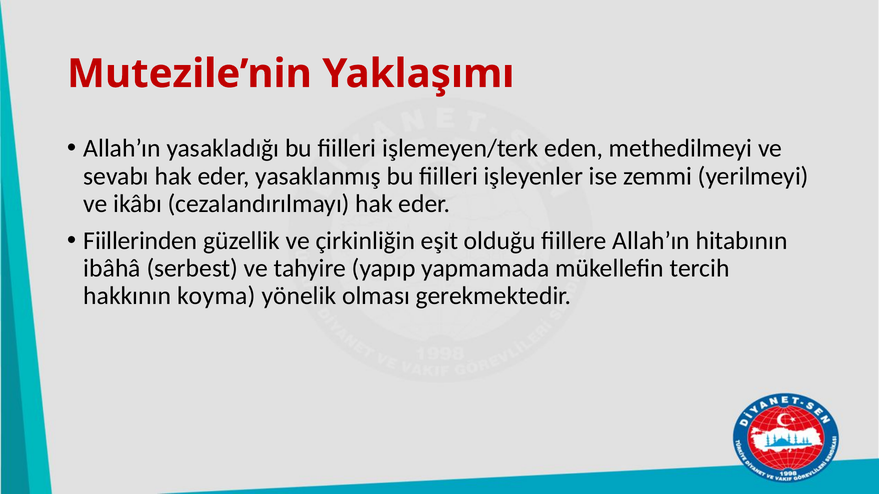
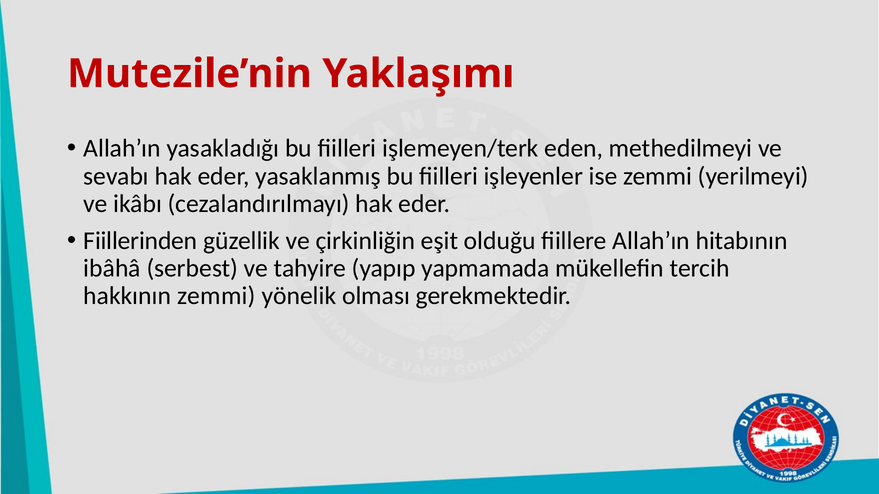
hakkının koyma: koyma -> zemmi
